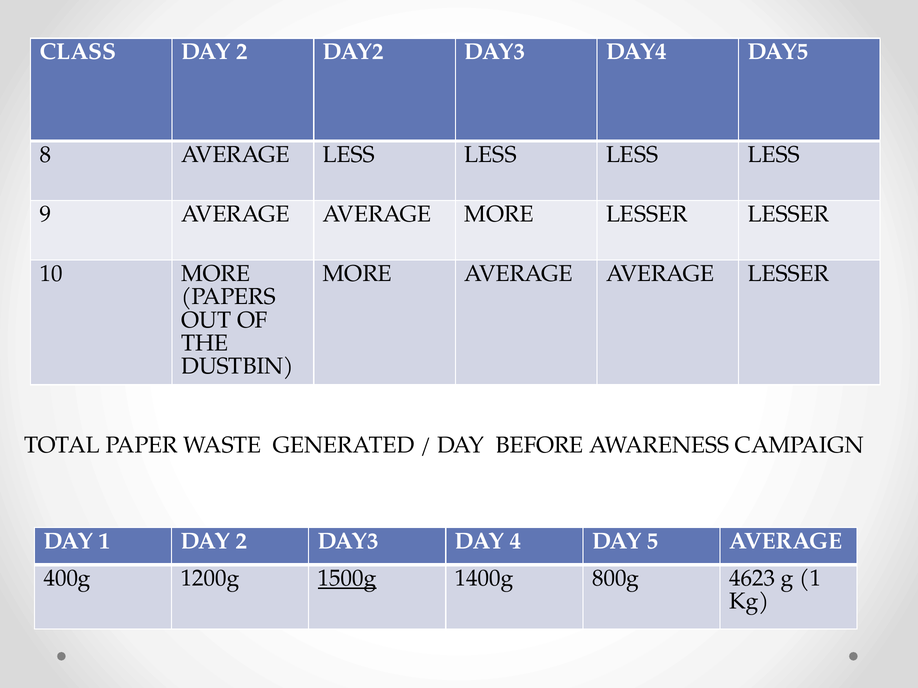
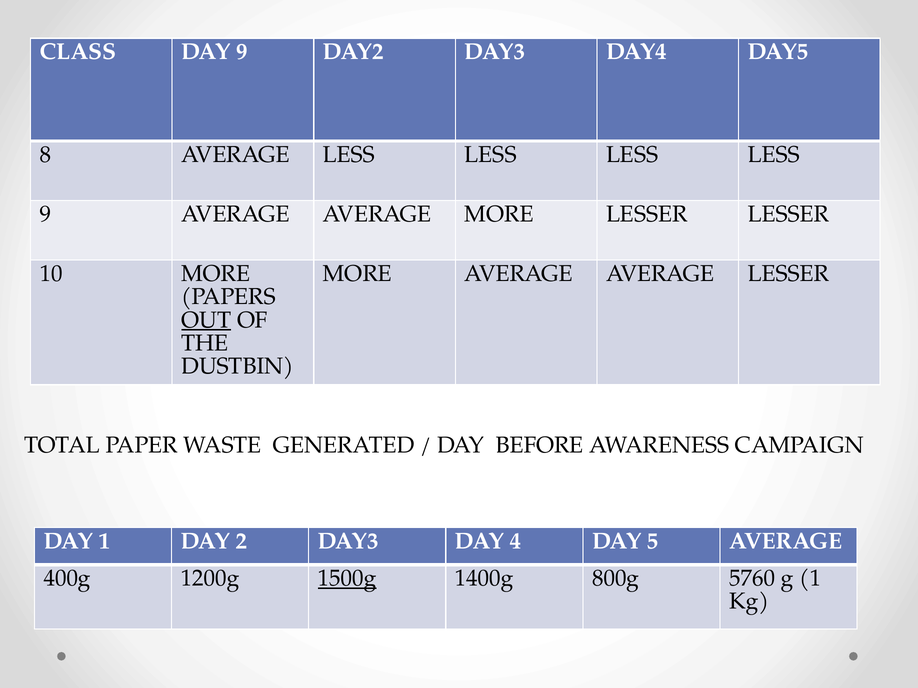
CLASS DAY 2: 2 -> 9
OUT underline: none -> present
4623: 4623 -> 5760
